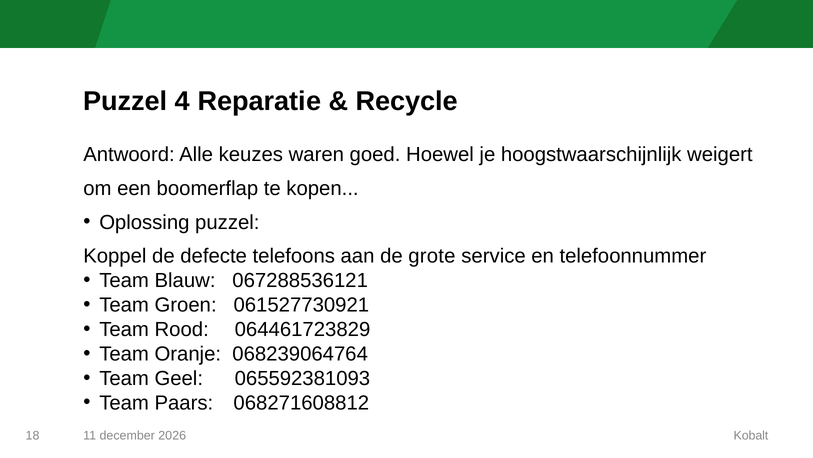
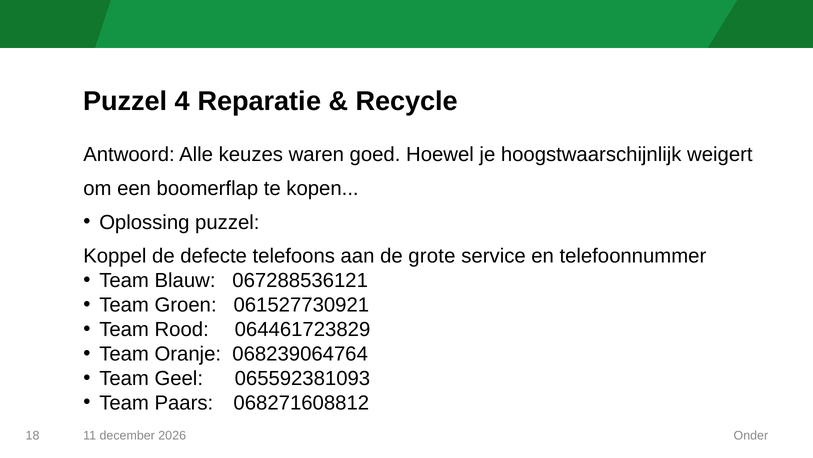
Kobalt: Kobalt -> Onder
